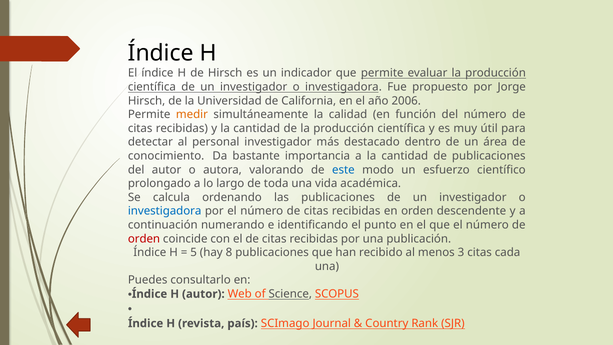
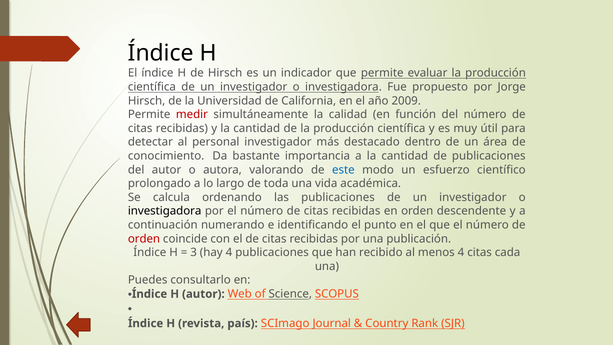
2006: 2006 -> 2009
medir colour: orange -> red
investigadora at (165, 211) colour: blue -> black
5: 5 -> 3
hay 8: 8 -> 4
menos 3: 3 -> 4
